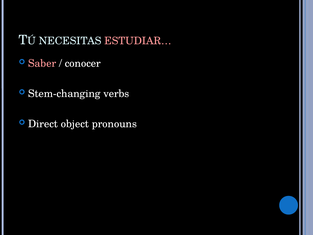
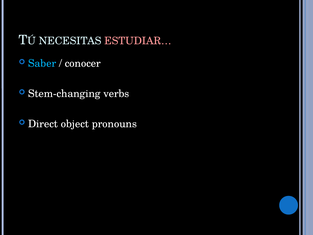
Saber colour: pink -> light blue
